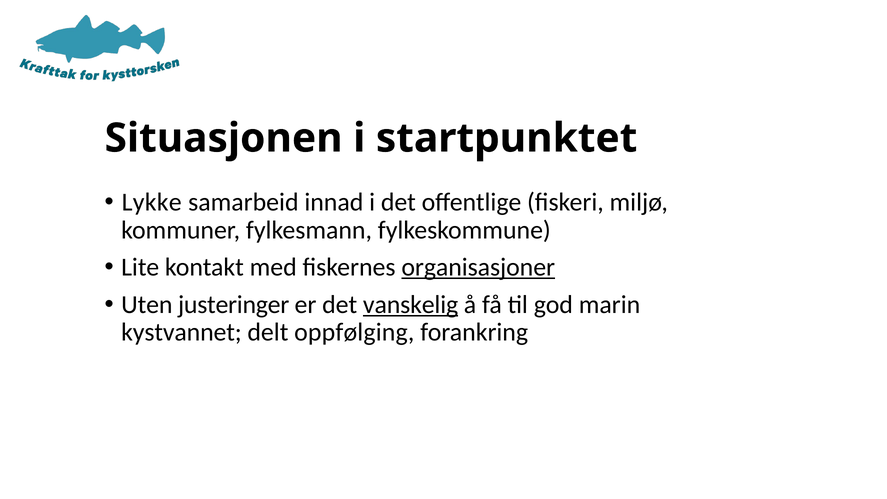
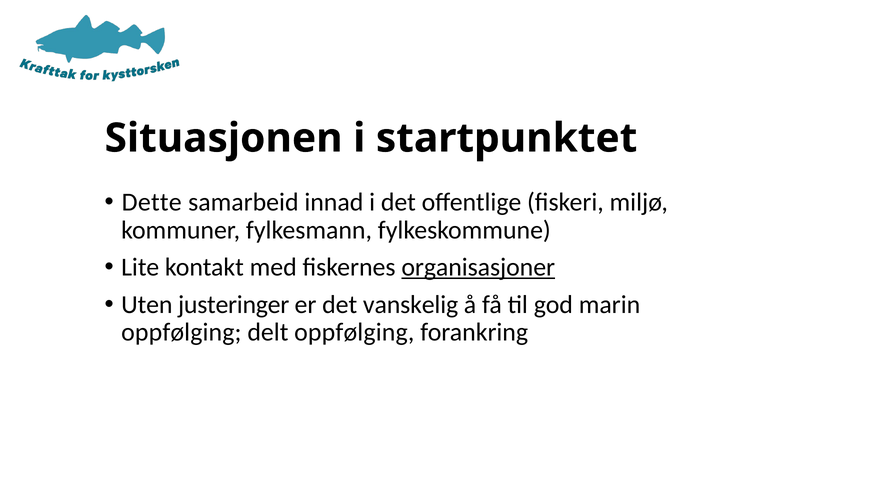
Lykke: Lykke -> Dette
vanskelig underline: present -> none
kystvannet at (181, 332): kystvannet -> oppfølging
